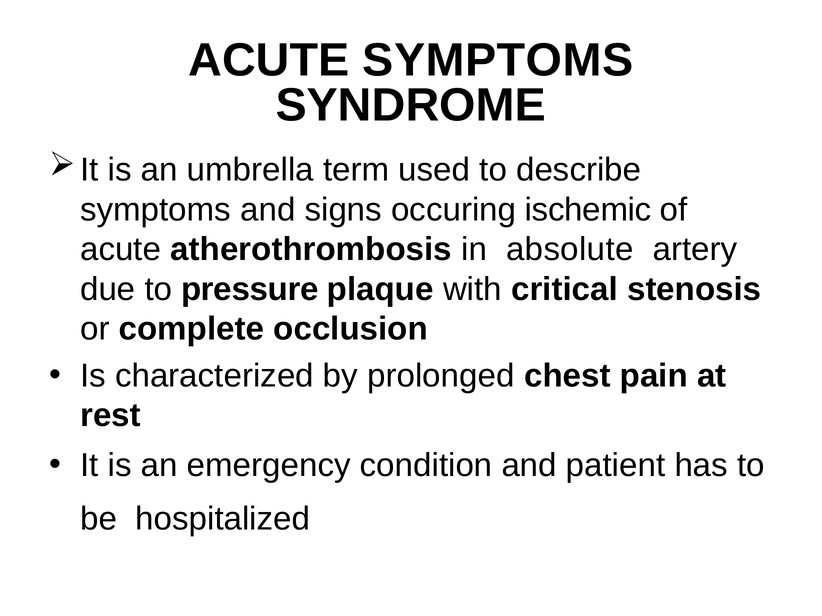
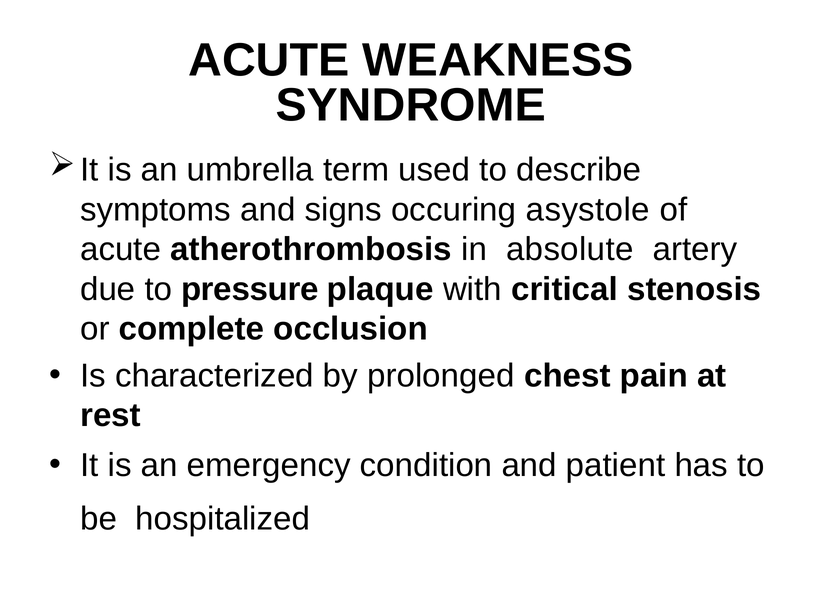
ACUTE SYMPTOMS: SYMPTOMS -> WEAKNESS
ischemic: ischemic -> asystole
